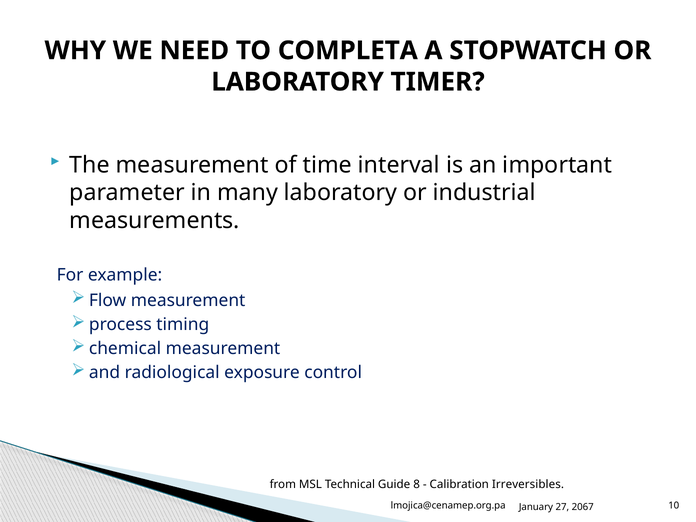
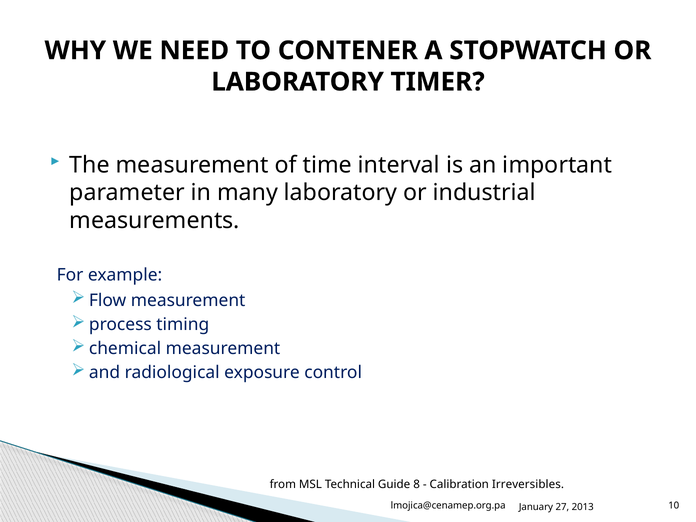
COMPLETA: COMPLETA -> CONTENER
2067: 2067 -> 2013
